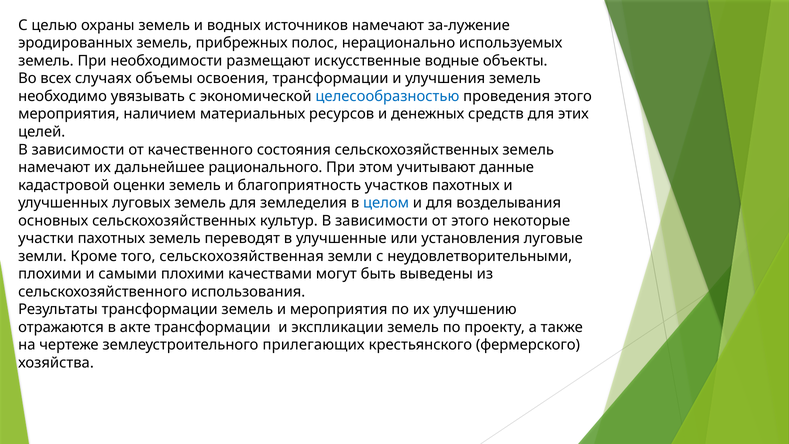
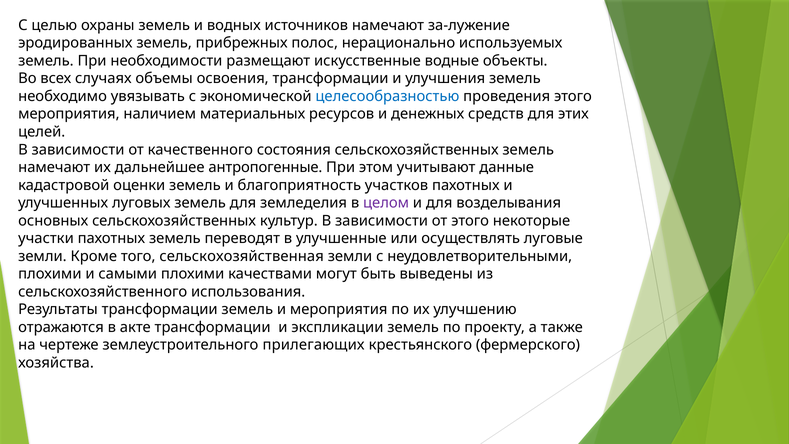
рационального: рационального -> антропогенные
целом colour: blue -> purple
установления: установления -> осуществлять
